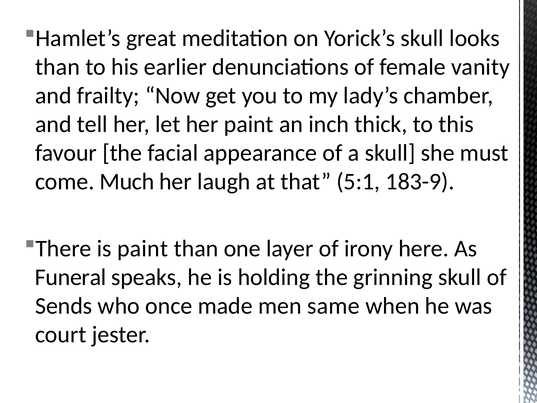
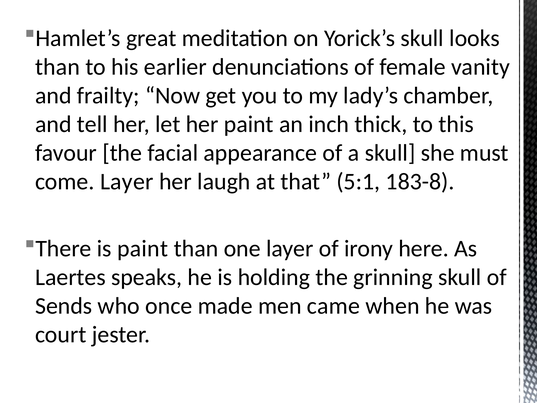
come Much: Much -> Layer
183-9: 183-9 -> 183-8
Funeral: Funeral -> Laertes
same: same -> came
